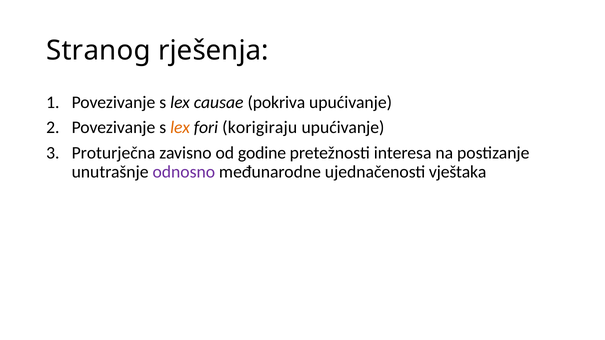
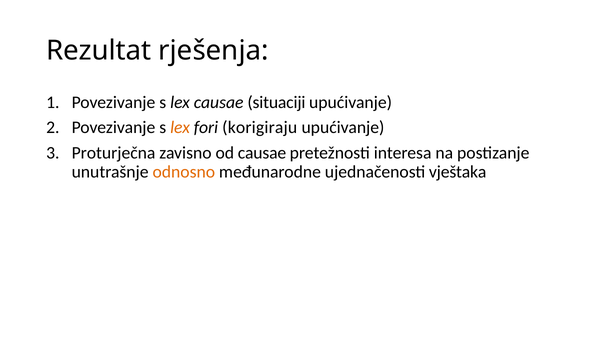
Stranog: Stranog -> Rezultat
pokriva: pokriva -> situaciji
od godine: godine -> causae
odnosno colour: purple -> orange
